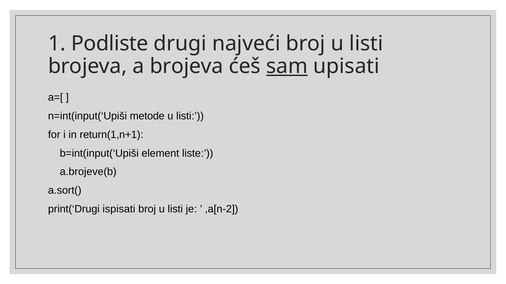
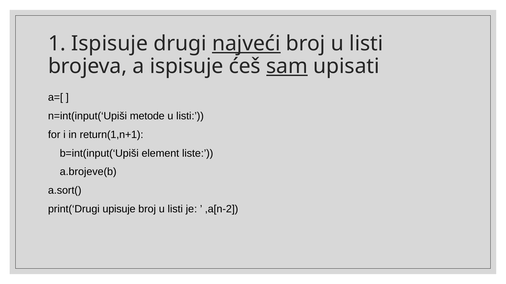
1 Podliste: Podliste -> Ispisuje
najveći underline: none -> present
a brojeva: brojeva -> ispisuje
ispisati: ispisati -> upisuje
